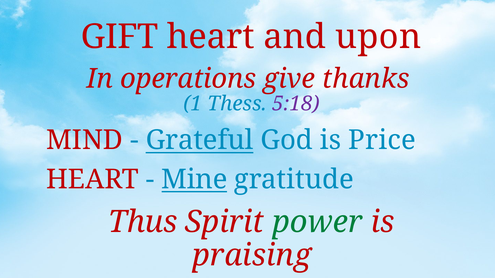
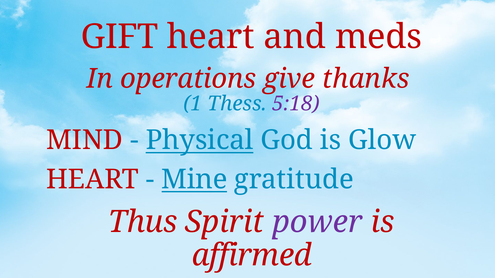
upon: upon -> meds
Grateful: Grateful -> Physical
Price: Price -> Glow
power colour: green -> purple
praising: praising -> affirmed
